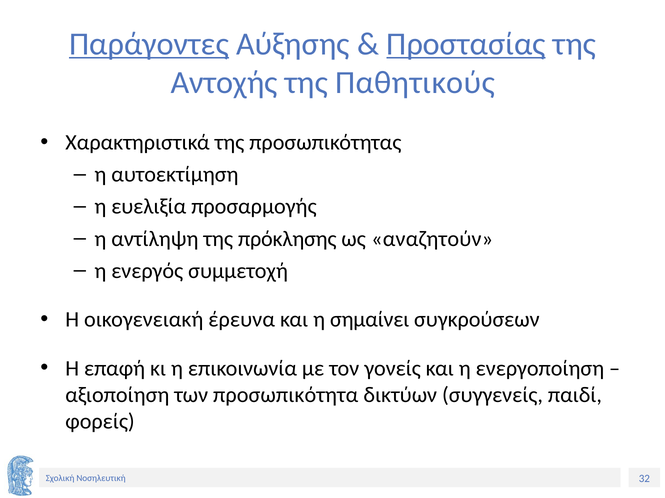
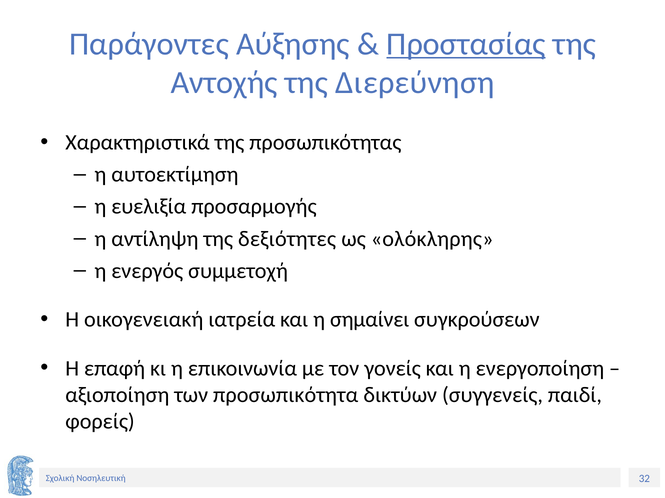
Παράγοντες underline: present -> none
Παθητικούς: Παθητικούς -> Διερεύνηση
πρόκλησης: πρόκλησης -> δεξιότητες
αναζητούν: αναζητούν -> ολόκληρης
έρευνα: έρευνα -> ιατρεία
